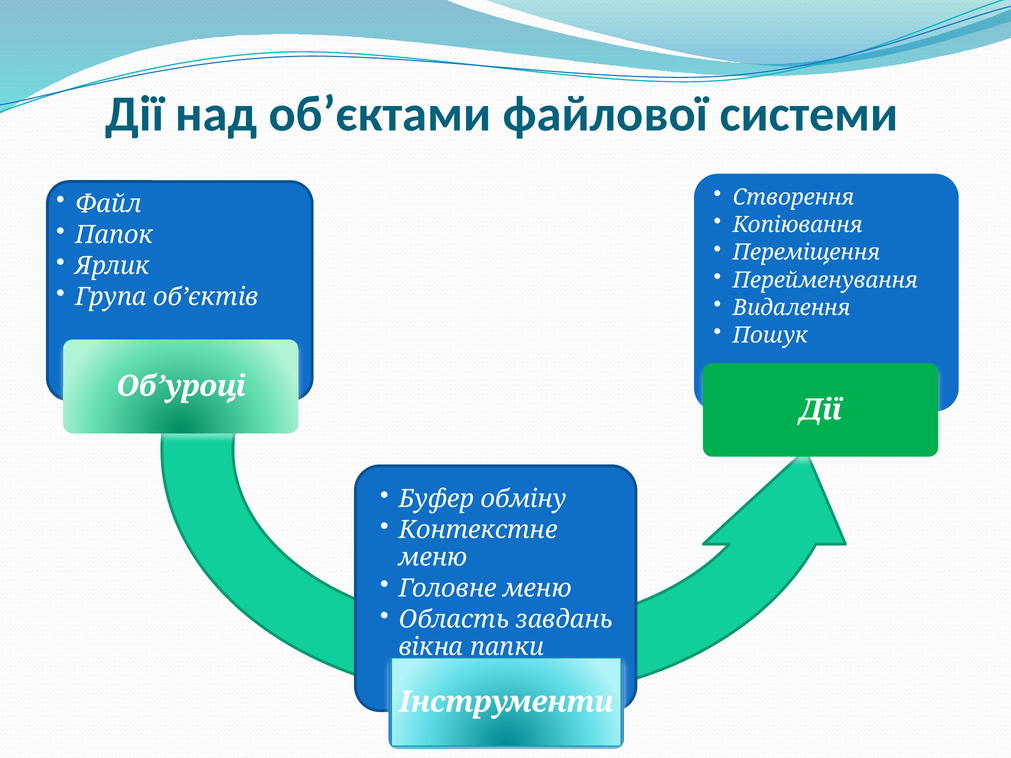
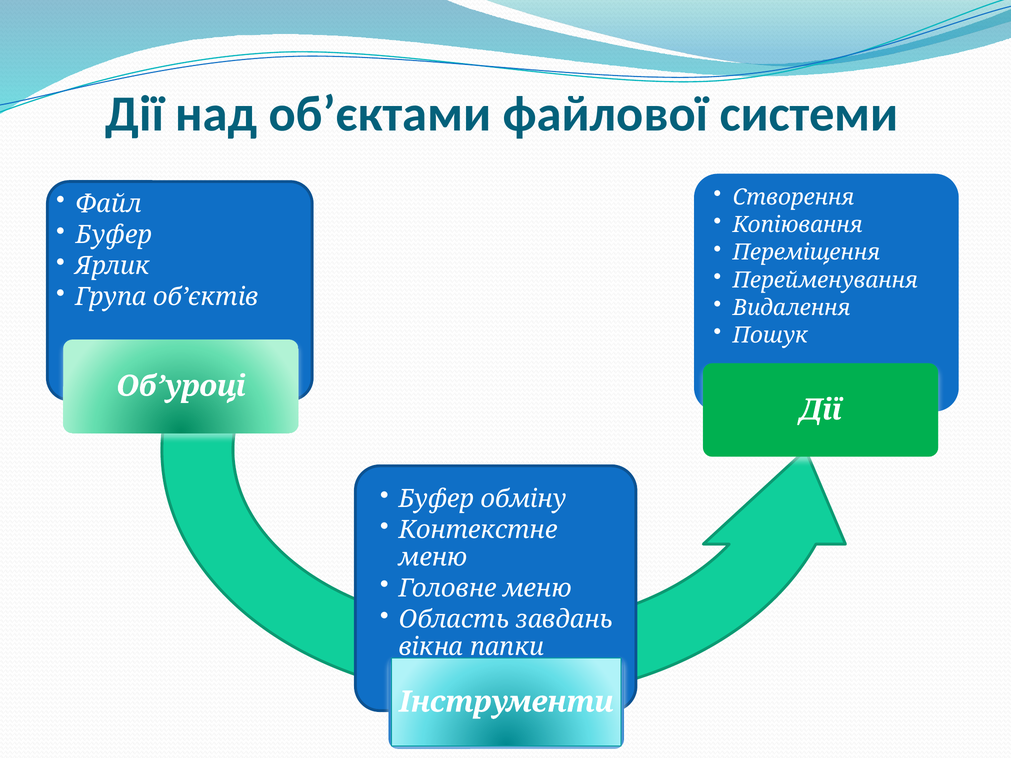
Папок at (114, 235): Папок -> Буфер
